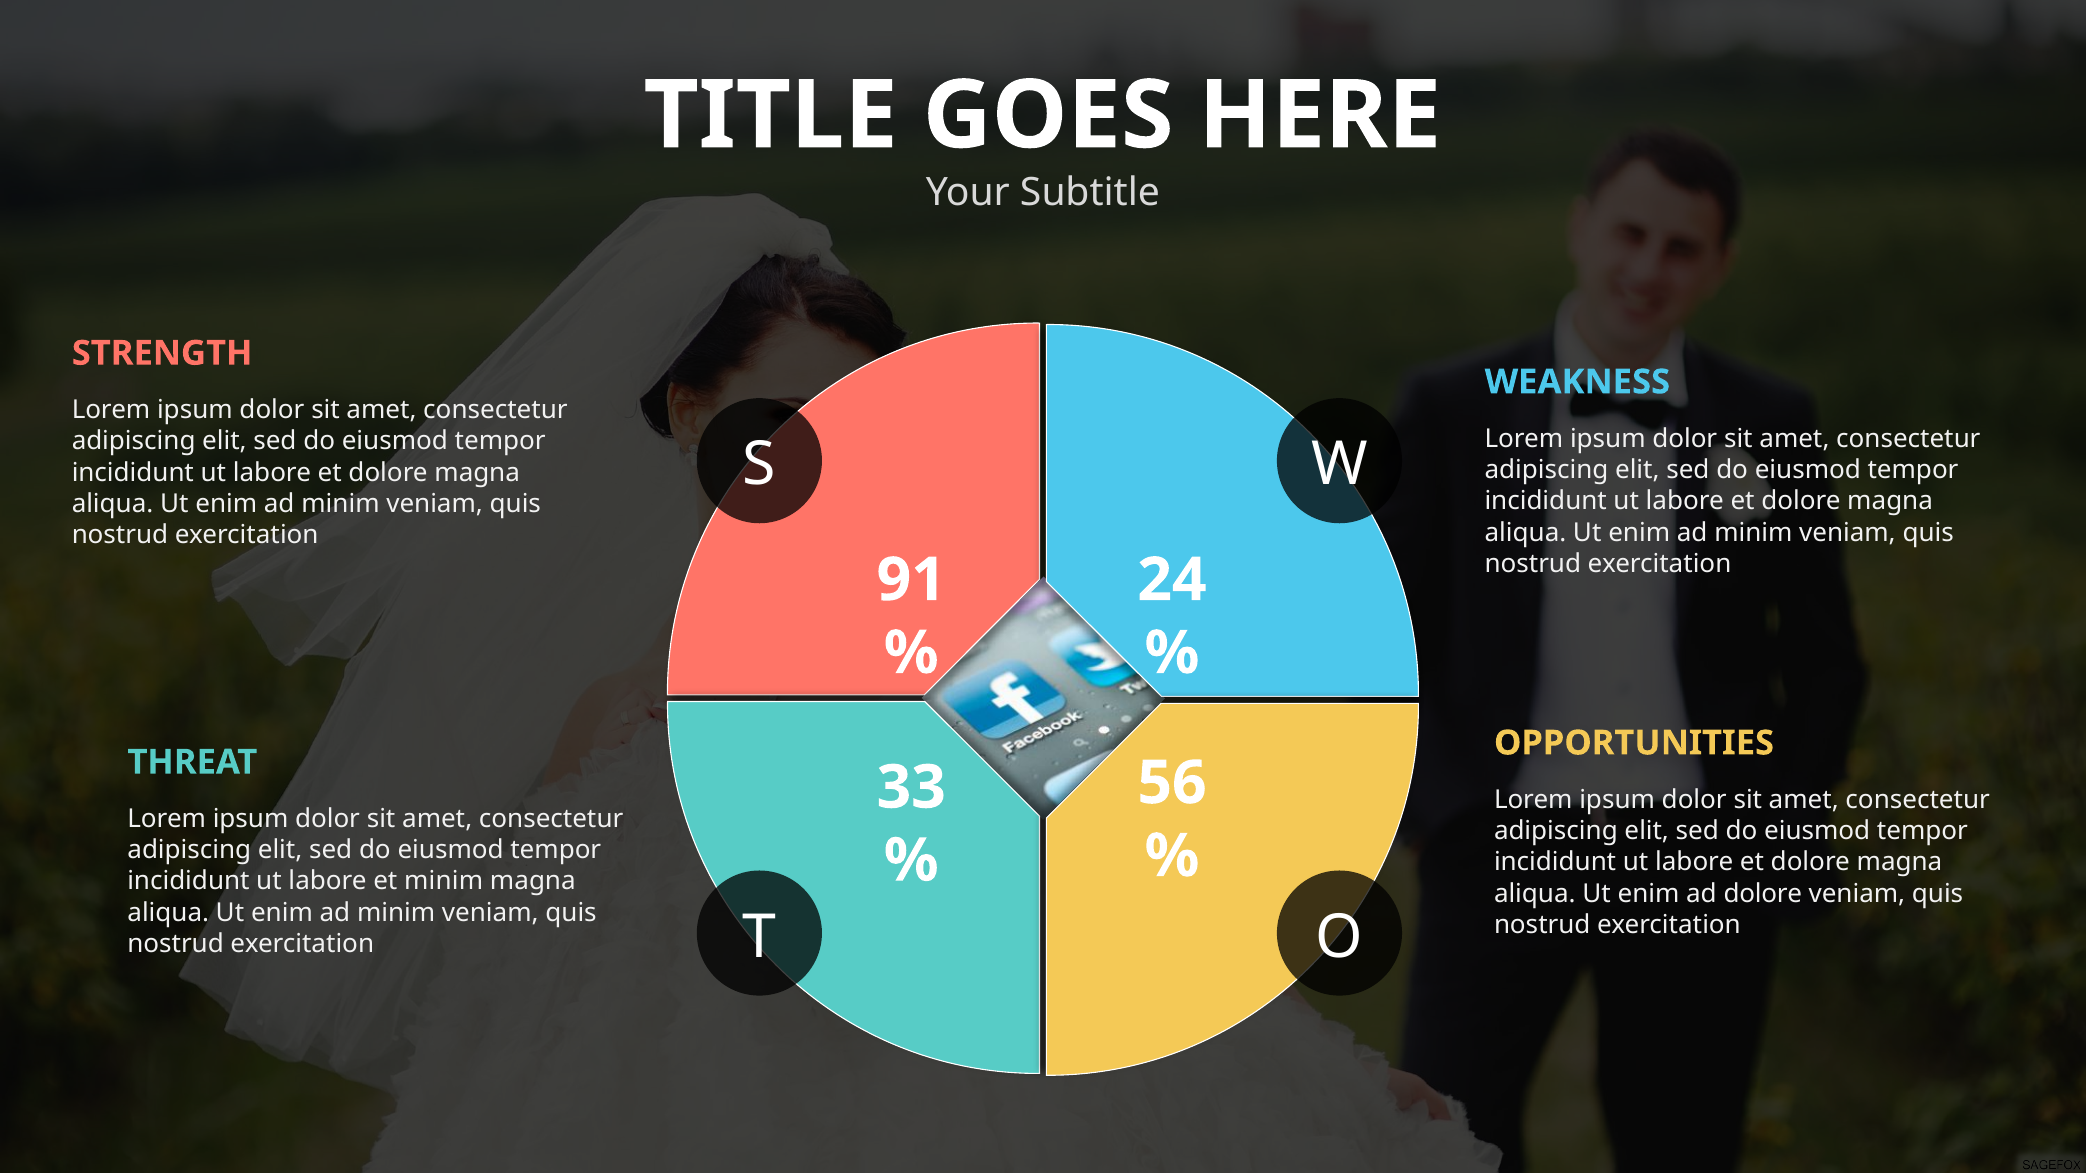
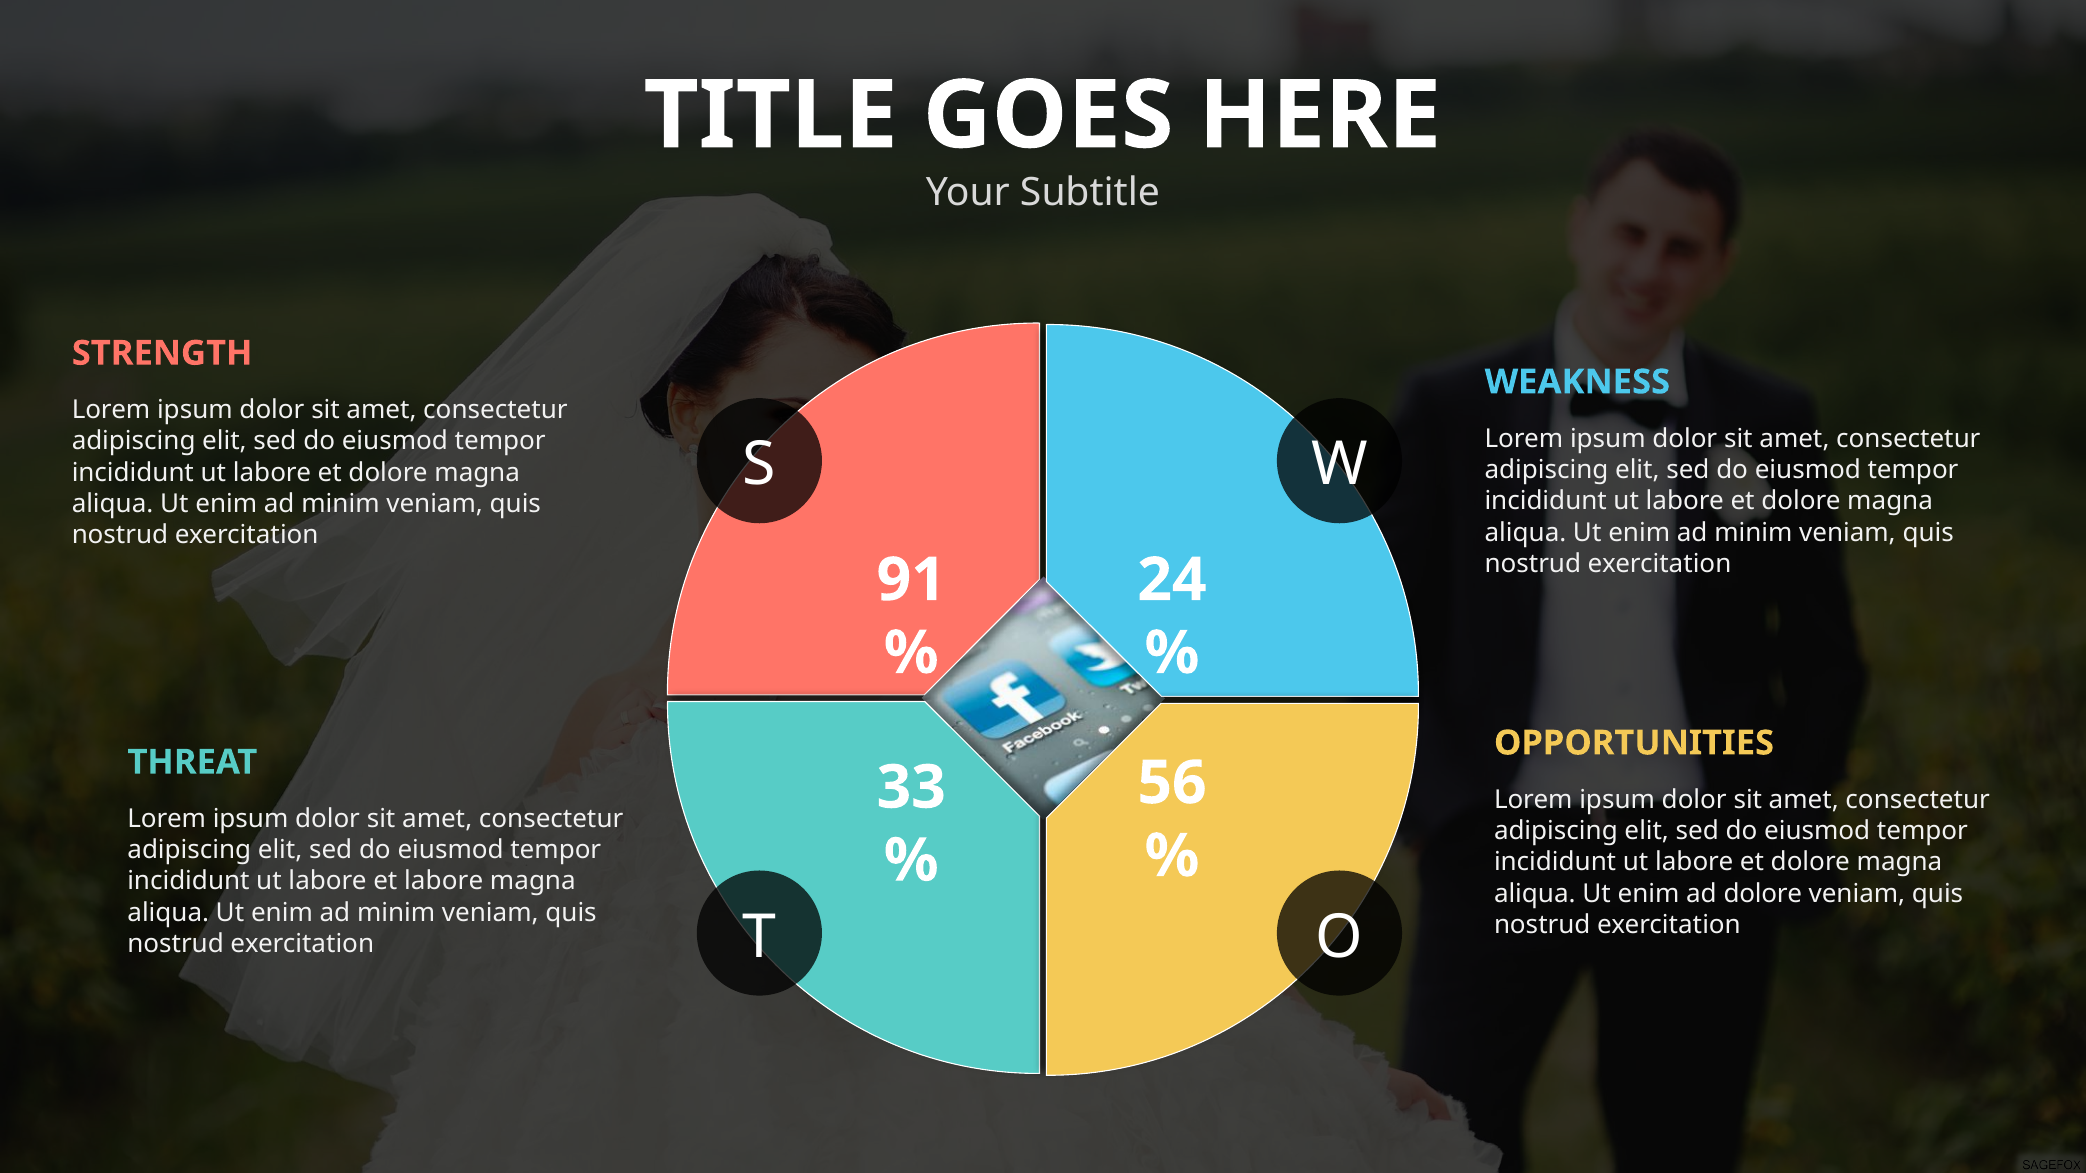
et minim: minim -> labore
